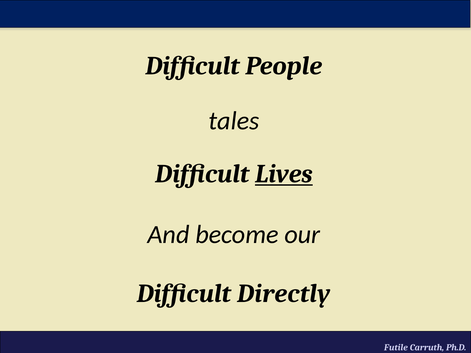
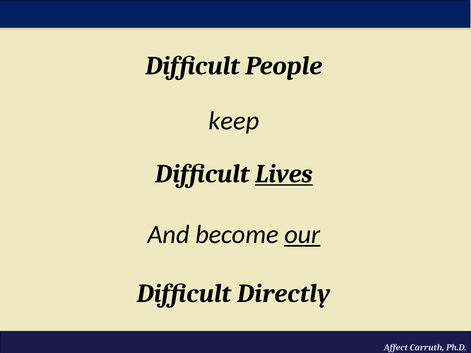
tales: tales -> keep
our underline: none -> present
Futile: Futile -> Affect
